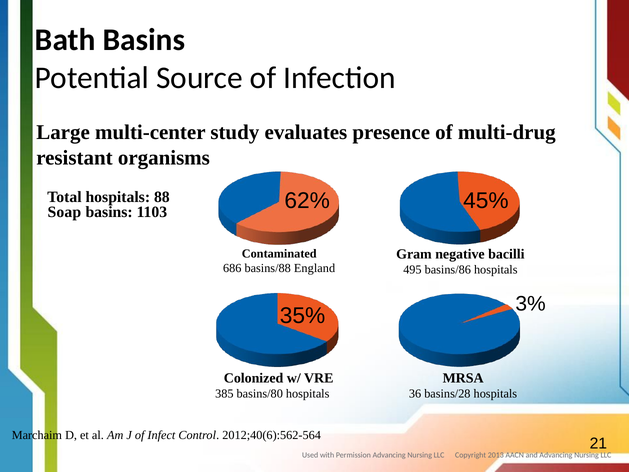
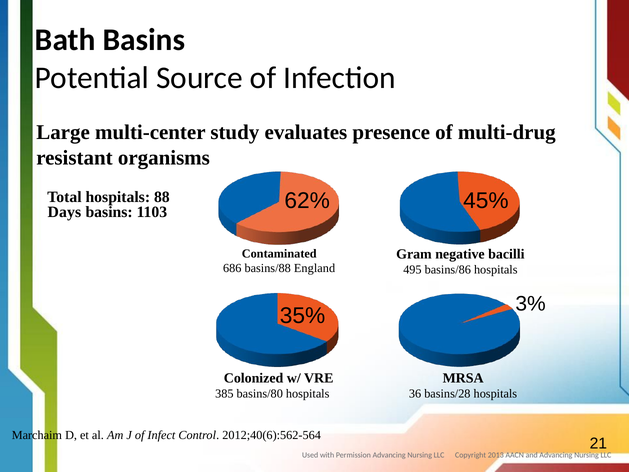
Soap: Soap -> Days
